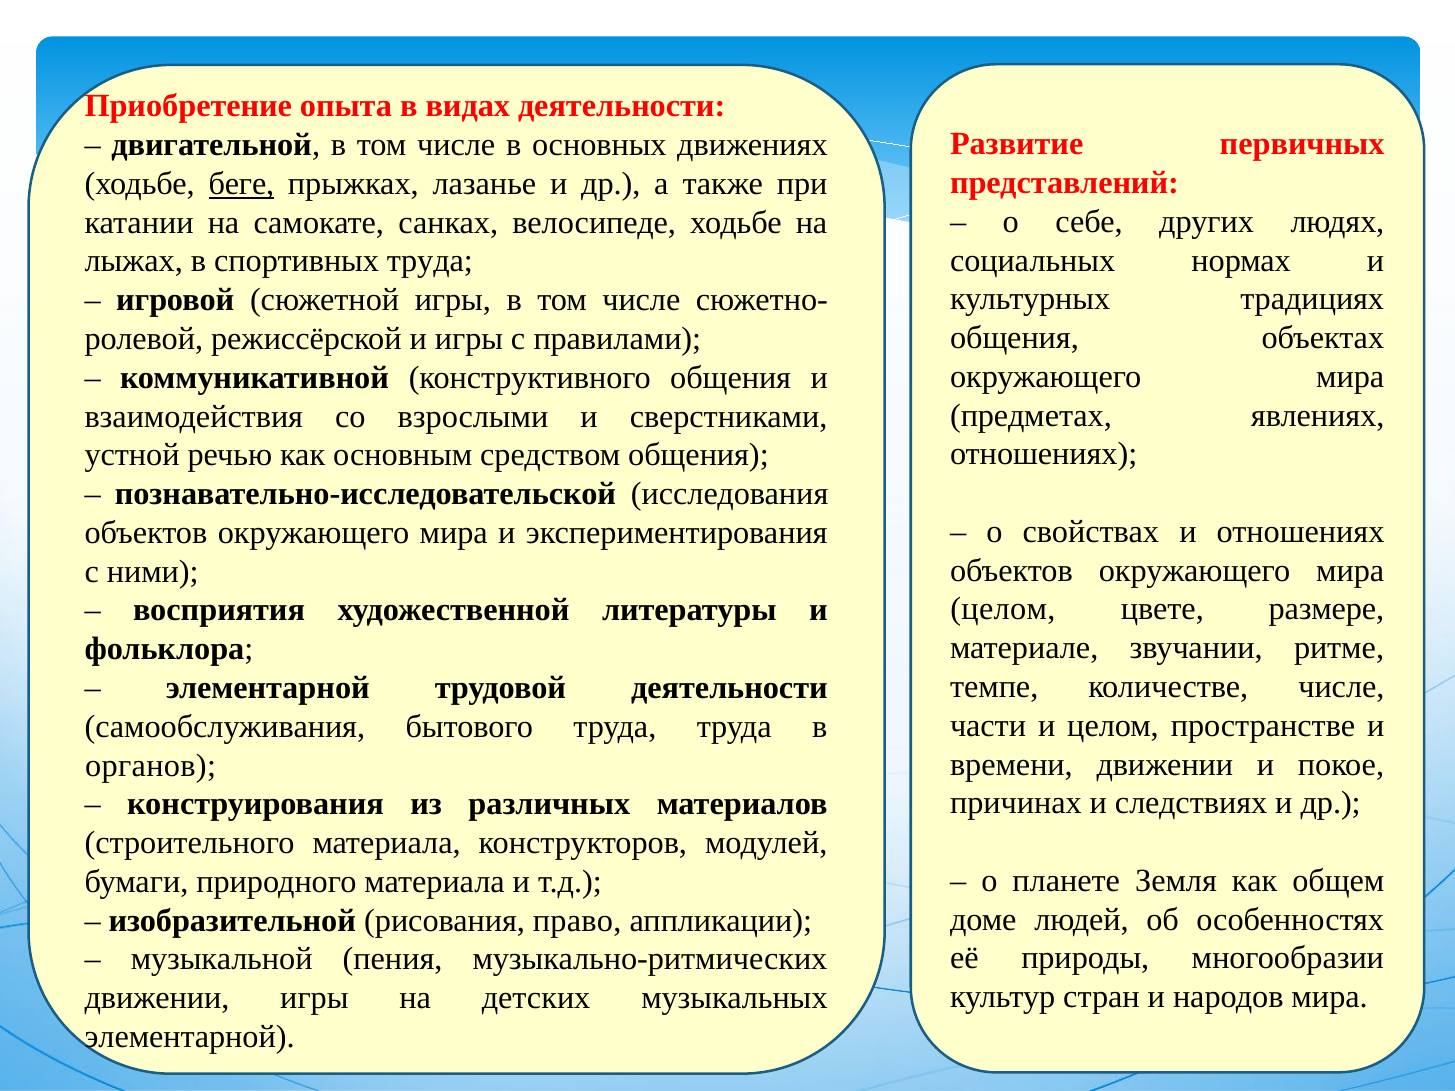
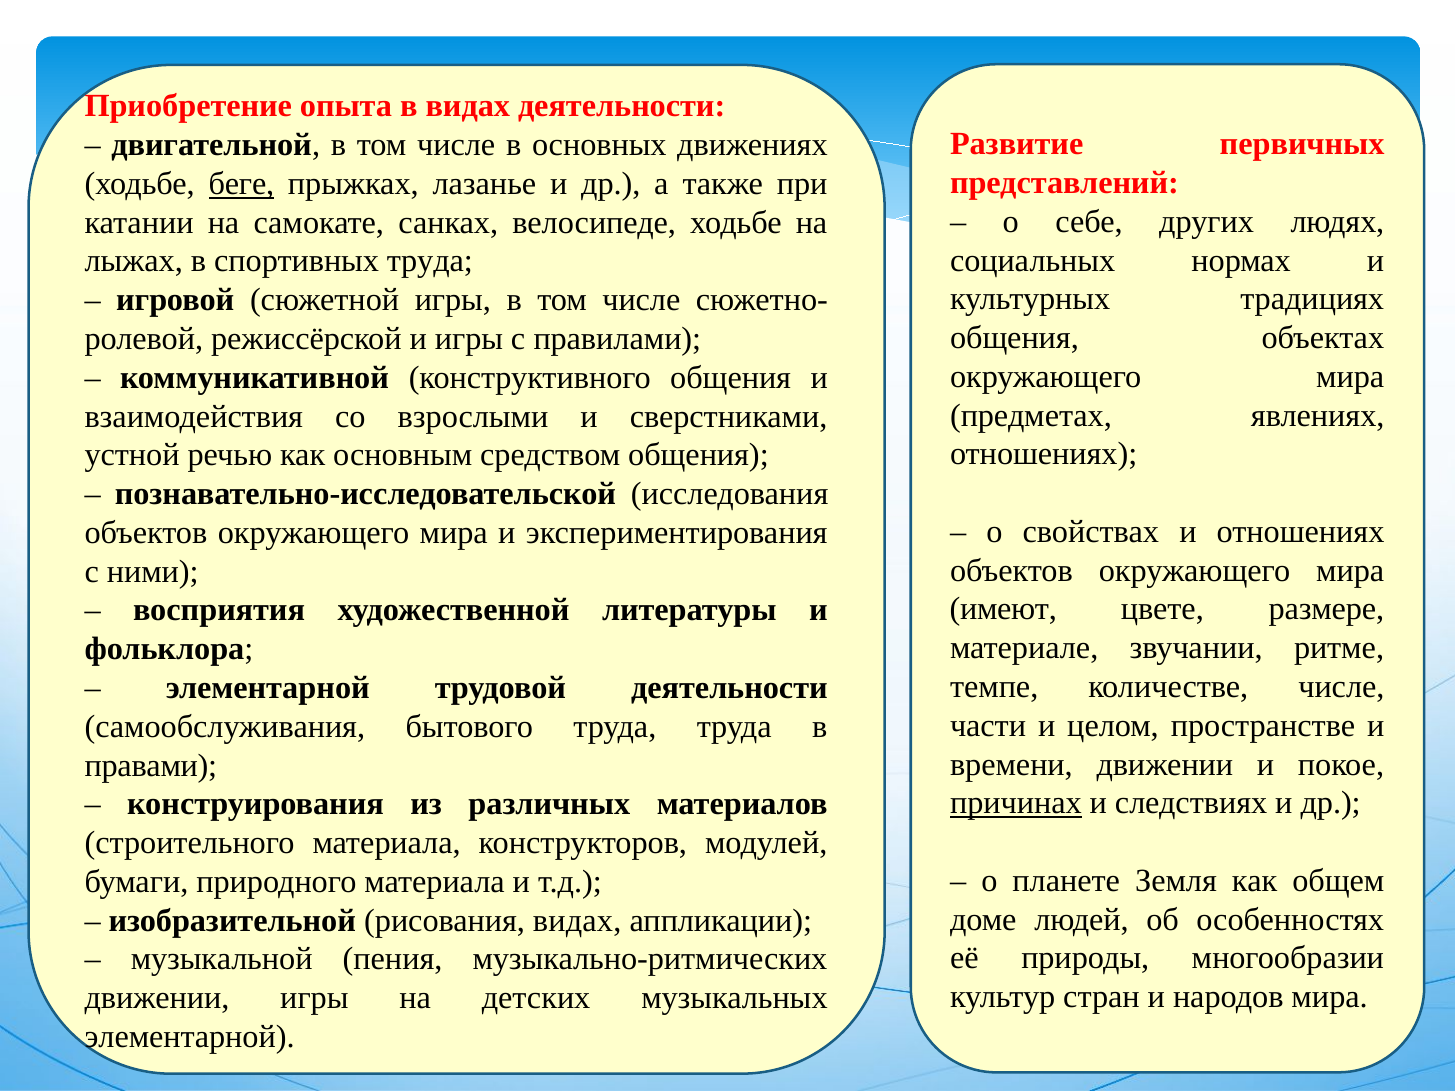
целом at (1003, 609): целом -> имеют
органов: органов -> правами
причинах underline: none -> present
рисования право: право -> видах
